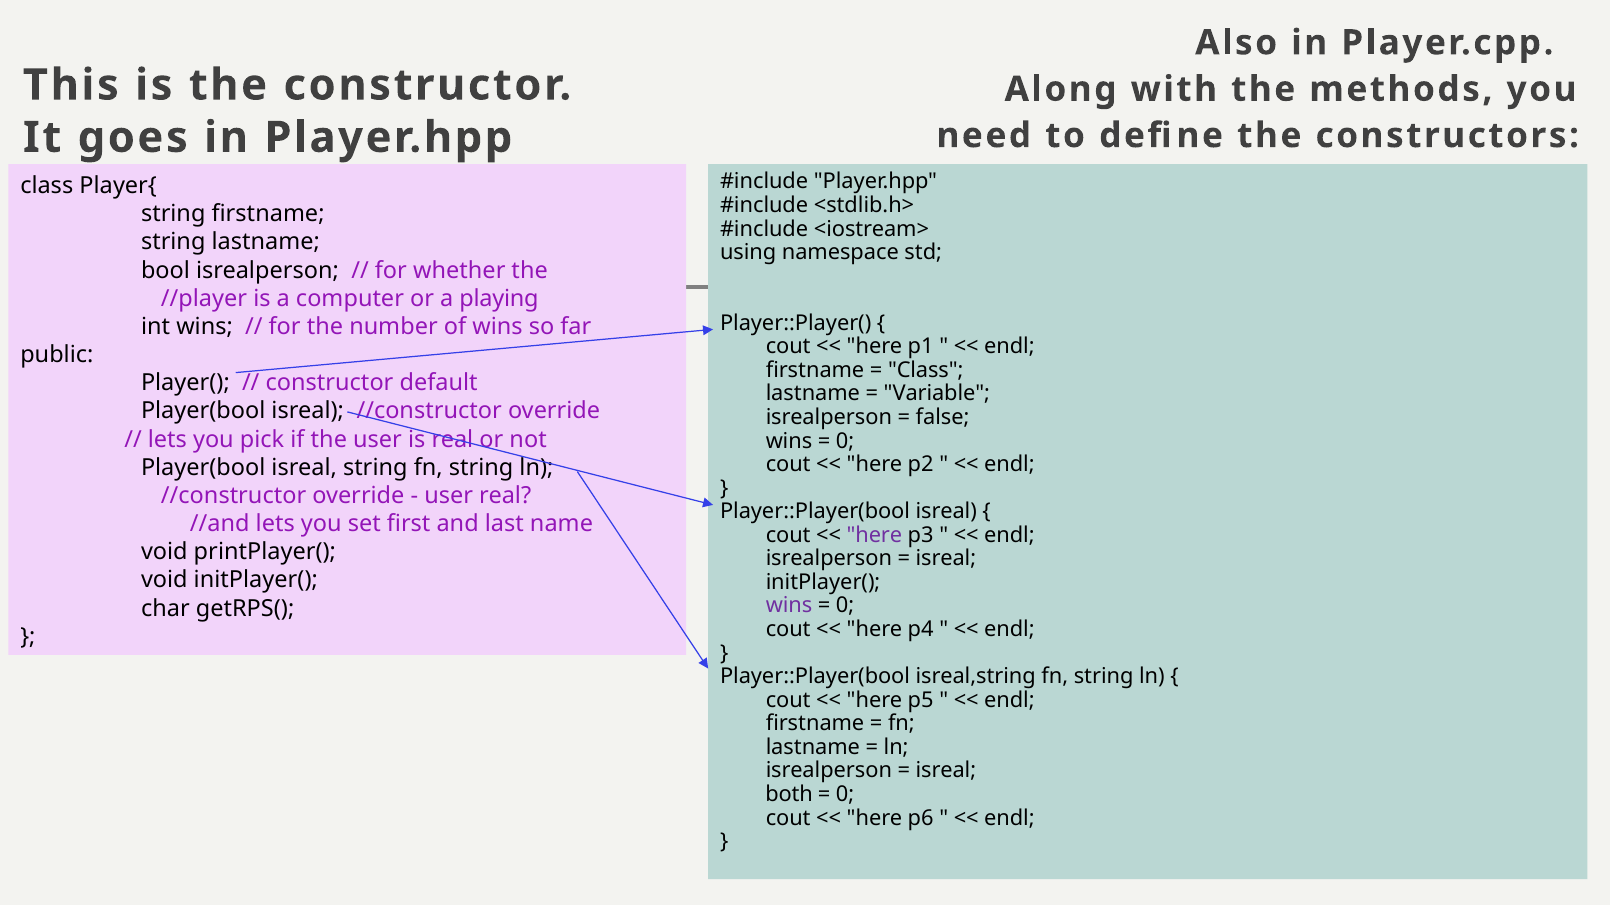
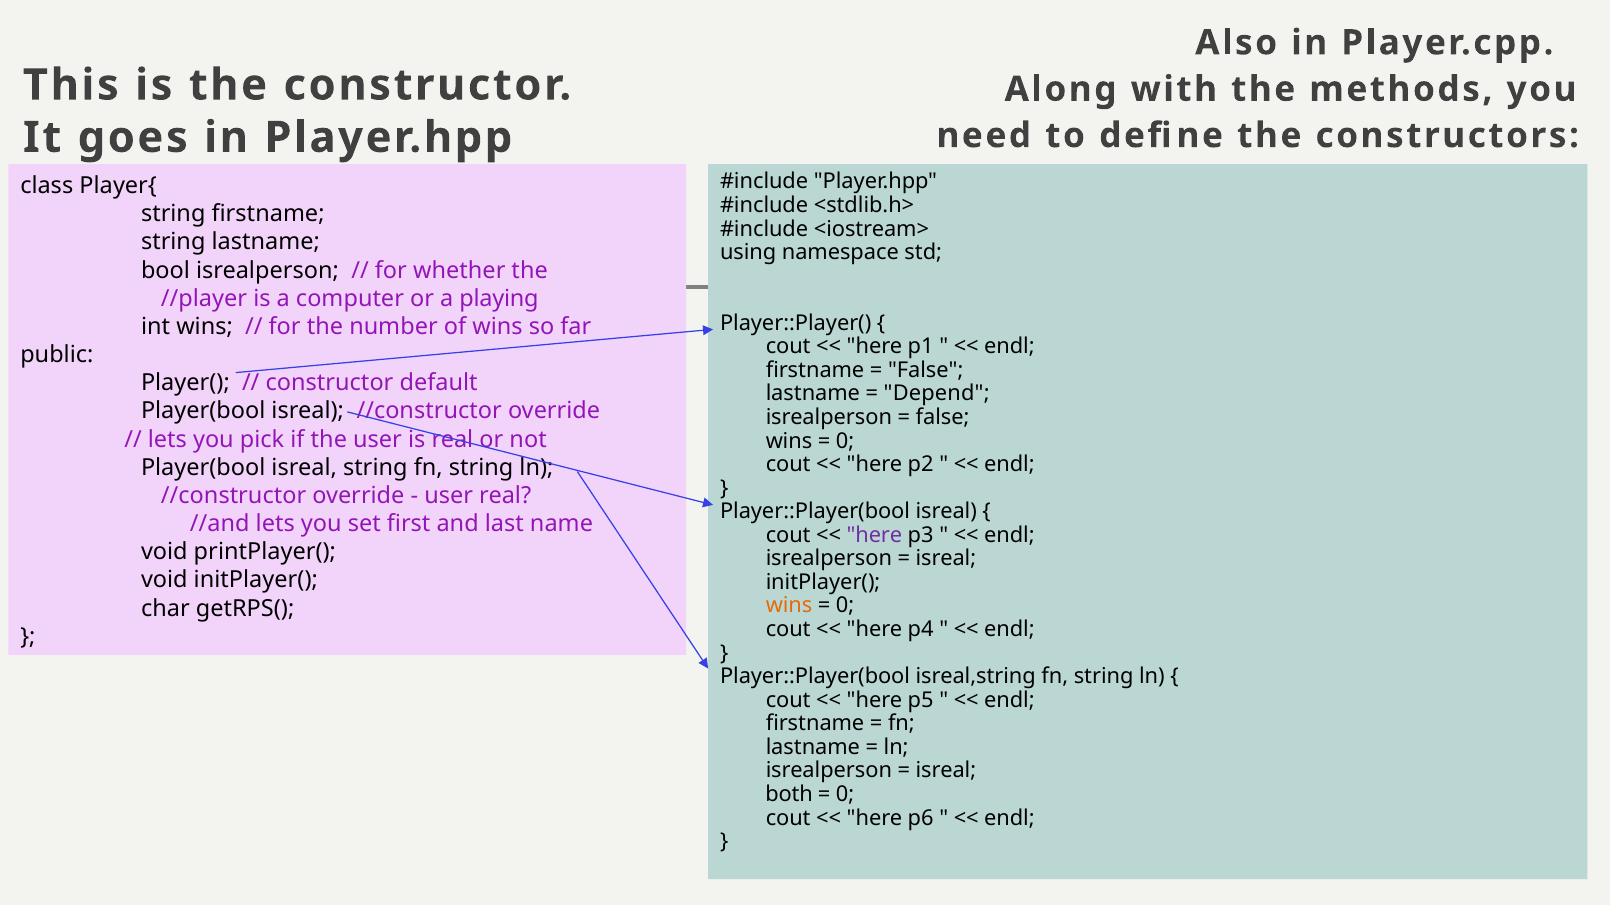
Class at (926, 370): Class -> False
Variable: Variable -> Depend
wins at (789, 606) colour: purple -> orange
